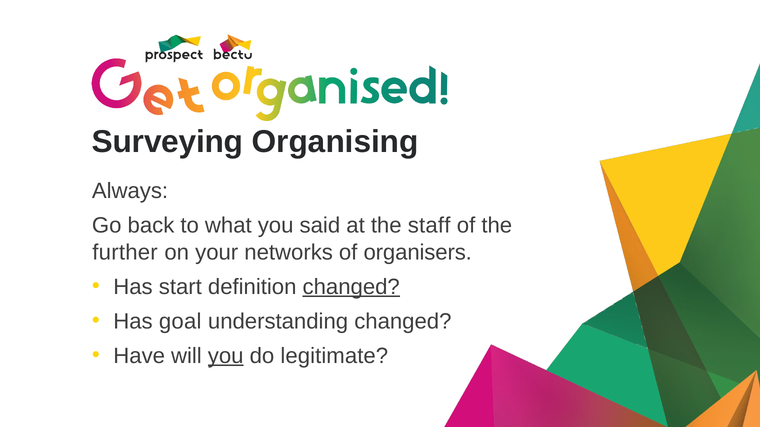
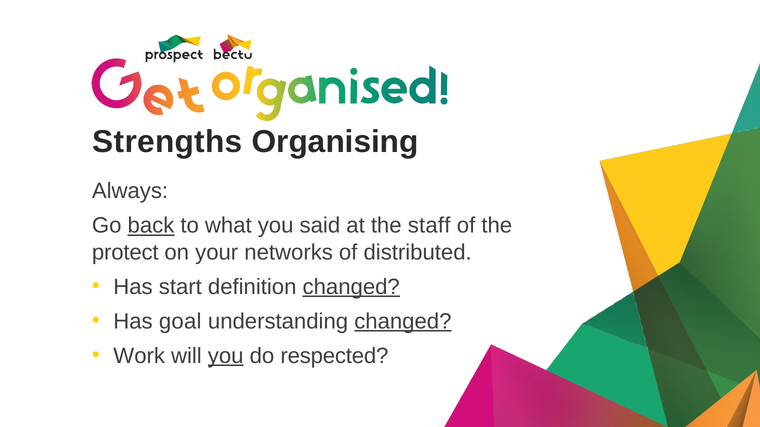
Surveying: Surveying -> Strengths
back underline: none -> present
further: further -> protect
organisers: organisers -> distributed
changed at (403, 322) underline: none -> present
Have: Have -> Work
legitimate: legitimate -> respected
